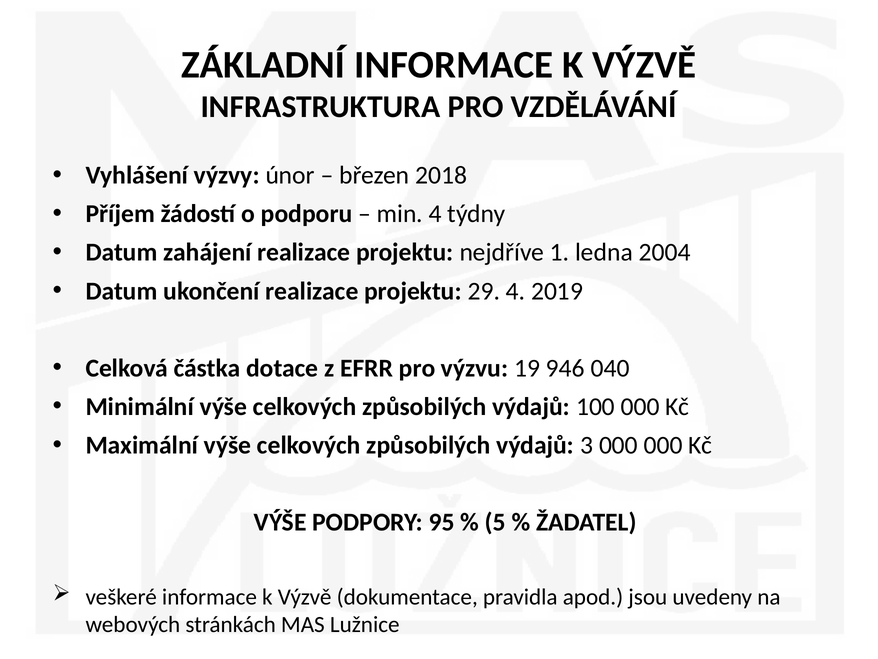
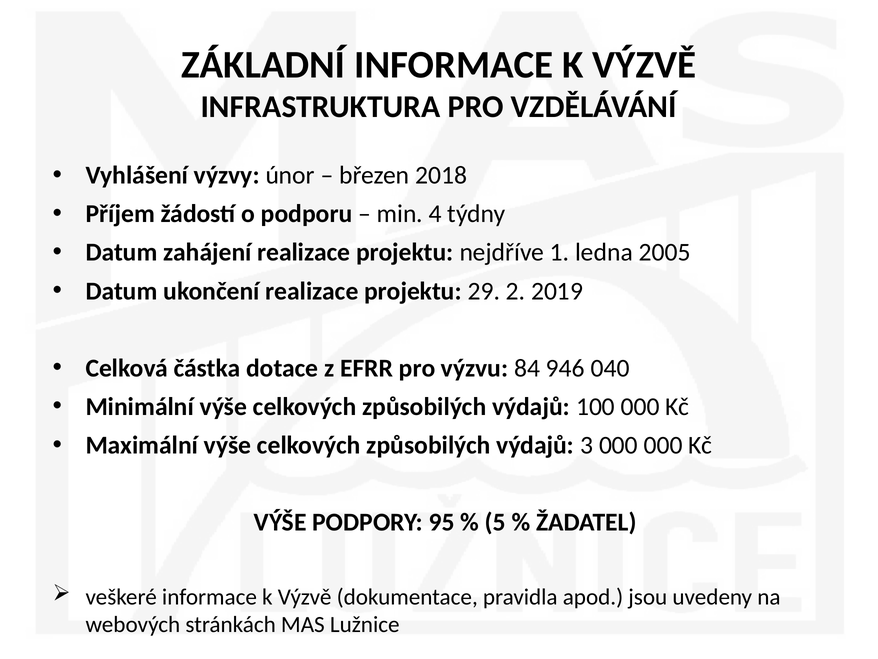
2004: 2004 -> 2005
29 4: 4 -> 2
19: 19 -> 84
